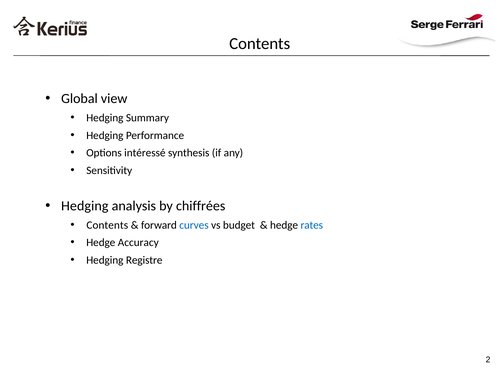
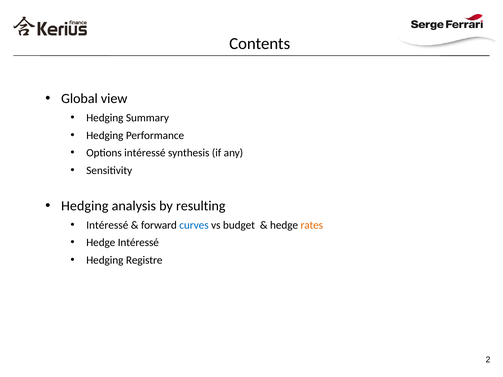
chiffrées: chiffrées -> resulting
Contents at (107, 225): Contents -> Intéressé
rates colour: blue -> orange
Hedge Accuracy: Accuracy -> Intéressé
